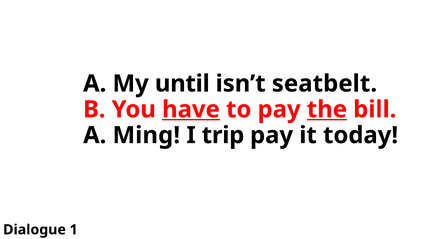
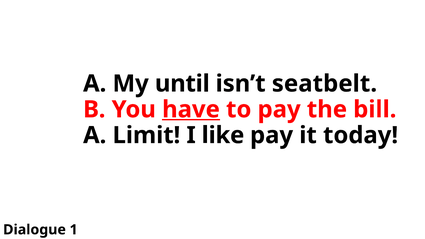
the underline: present -> none
Ming: Ming -> Limit
trip: trip -> like
